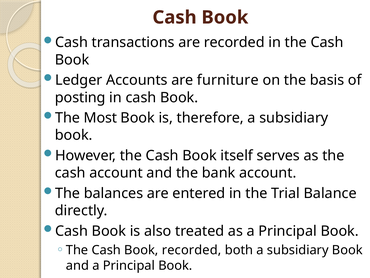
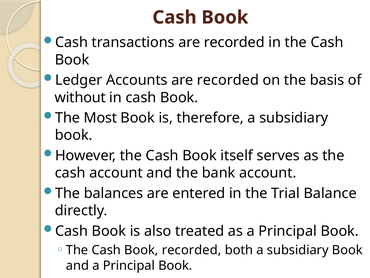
Accounts are furniture: furniture -> recorded
posting: posting -> without
